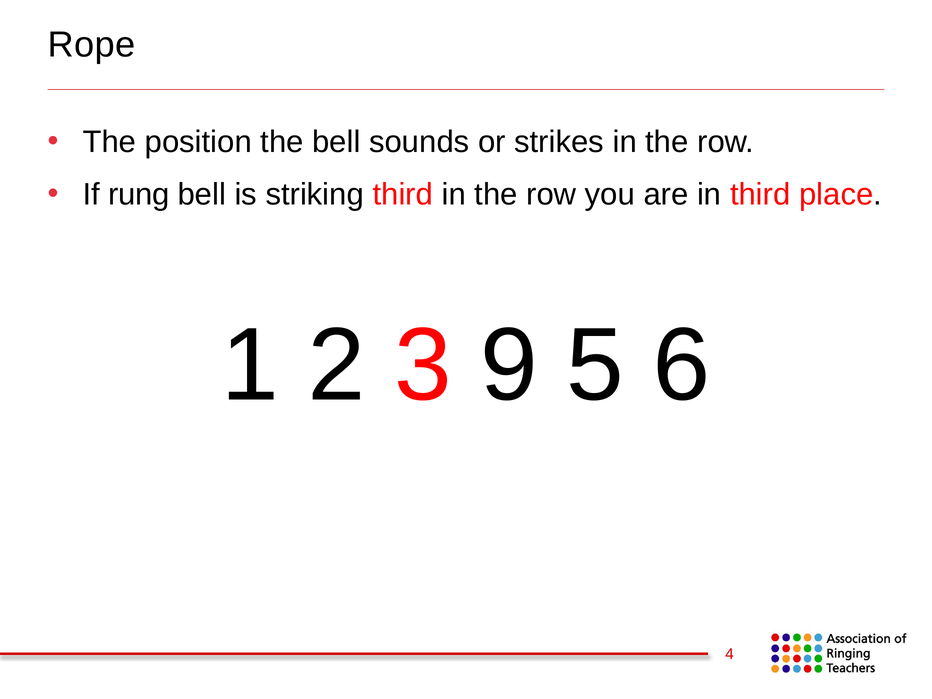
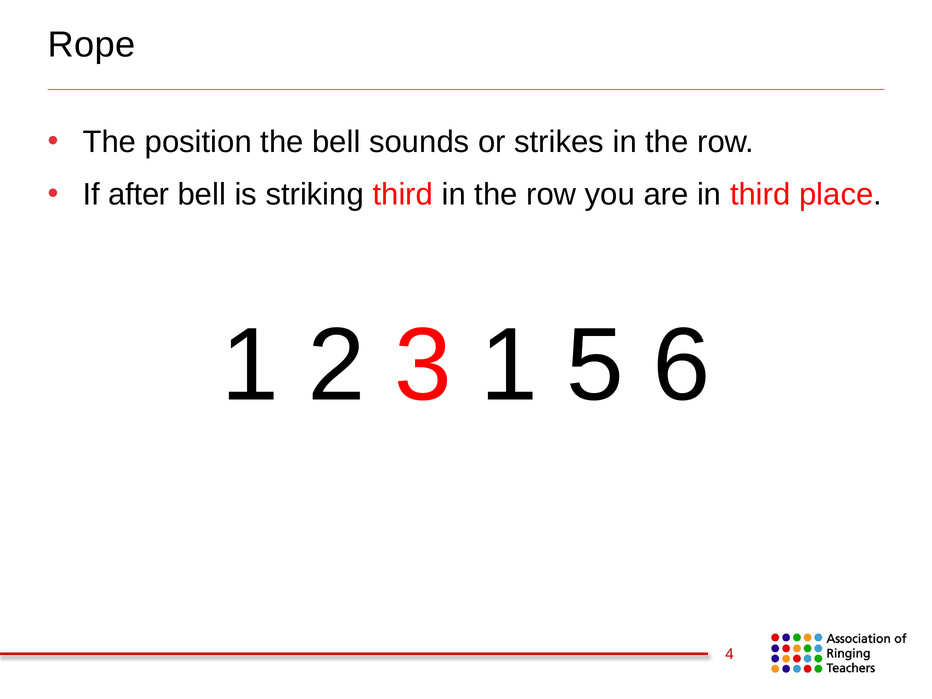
rung: rung -> after
3 9: 9 -> 1
